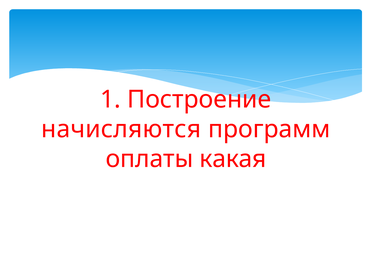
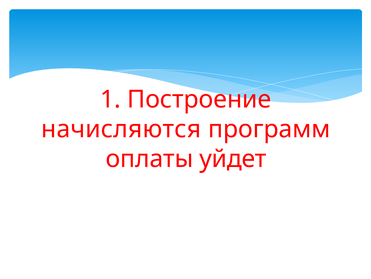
какая: какая -> уйдет
